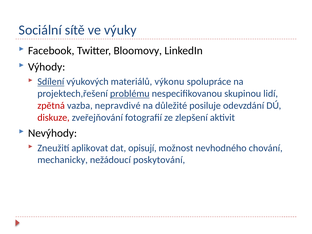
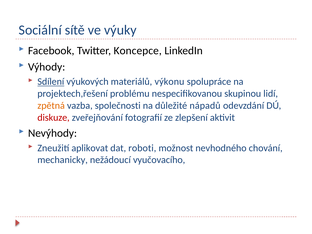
Bloomovy: Bloomovy -> Koncepce
problému underline: present -> none
zpětná colour: red -> orange
nepravdivé: nepravdivé -> společnosti
posiluje: posiluje -> nápadů
opisují: opisují -> roboti
poskytování: poskytování -> vyučovacího
